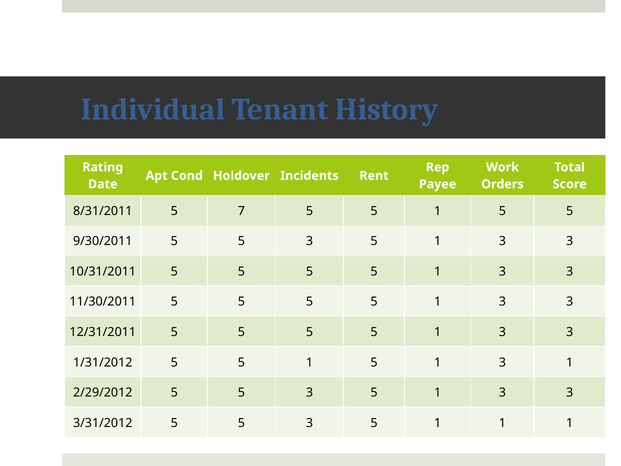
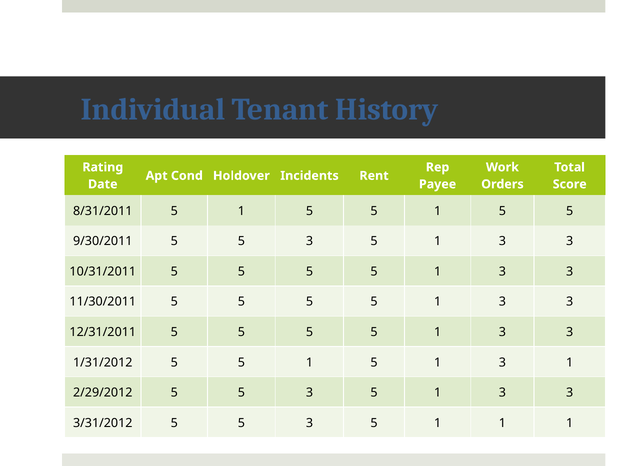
8/31/2011 5 7: 7 -> 1
